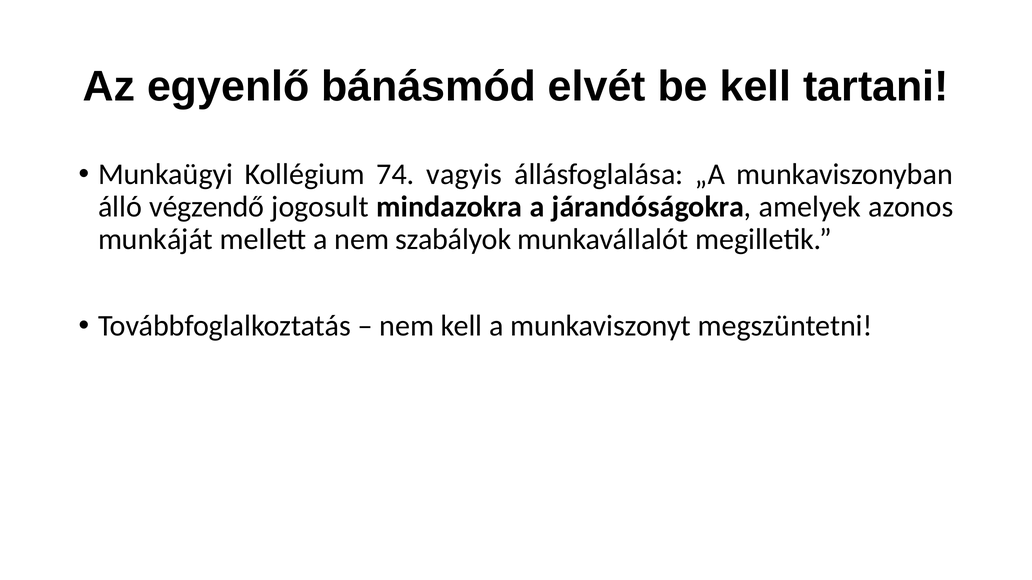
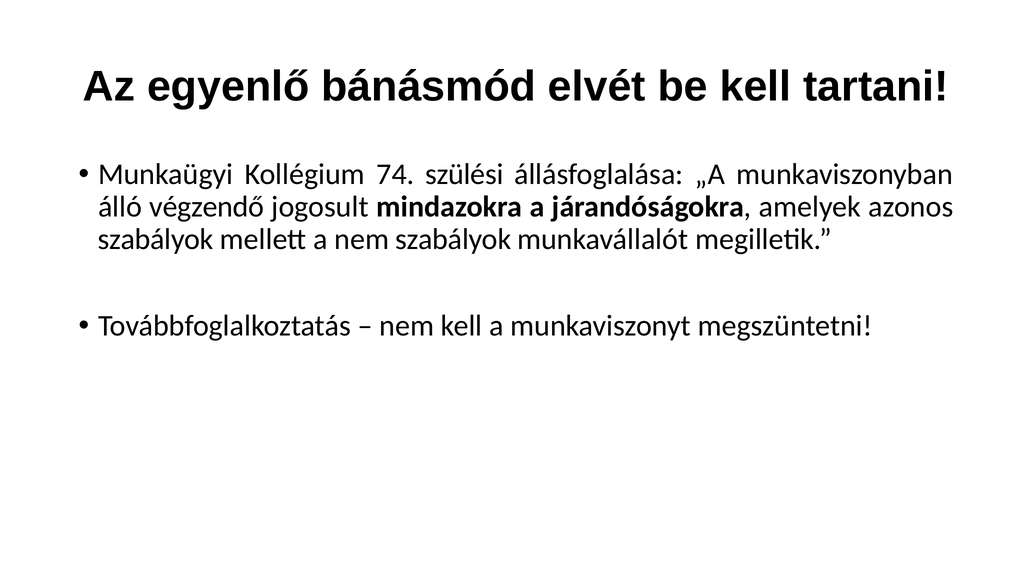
vagyis: vagyis -> szülési
munkáját at (156, 240): munkáját -> szabályok
